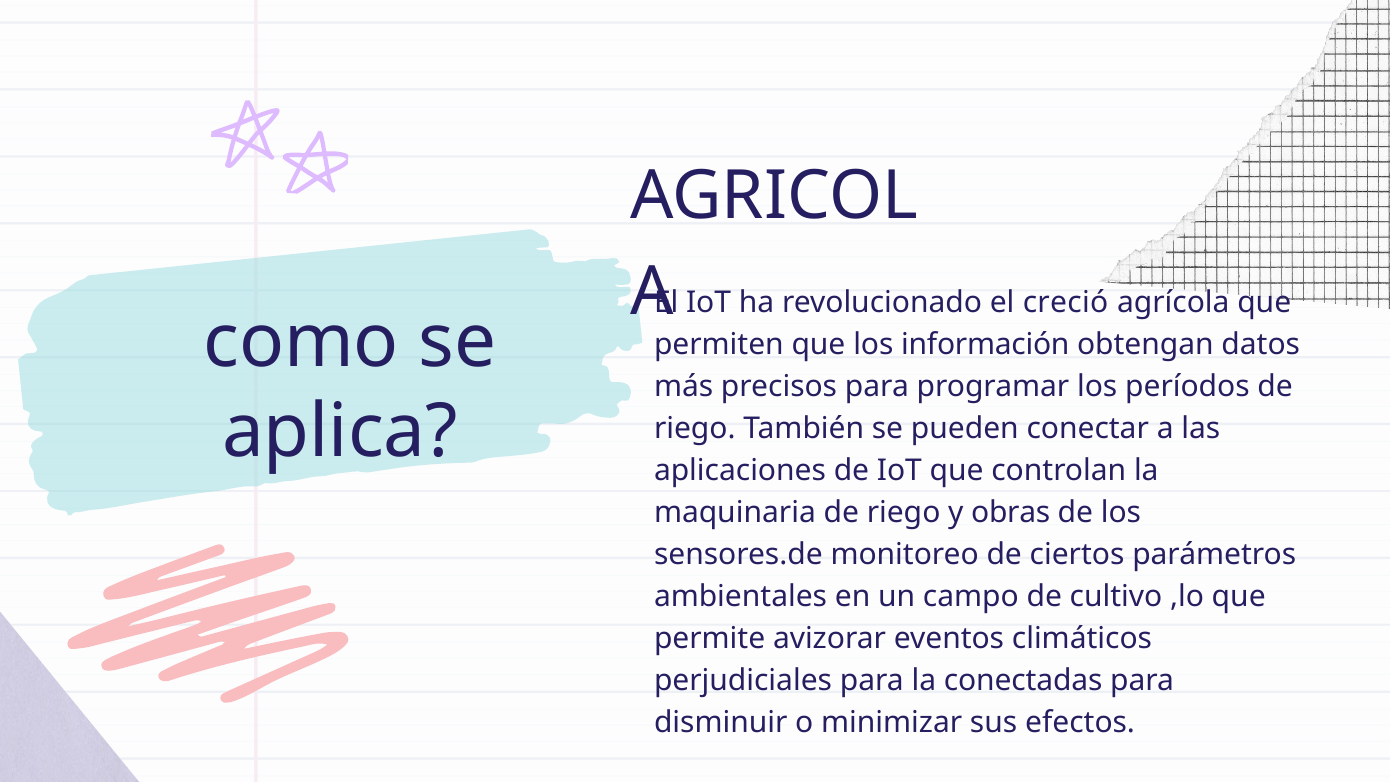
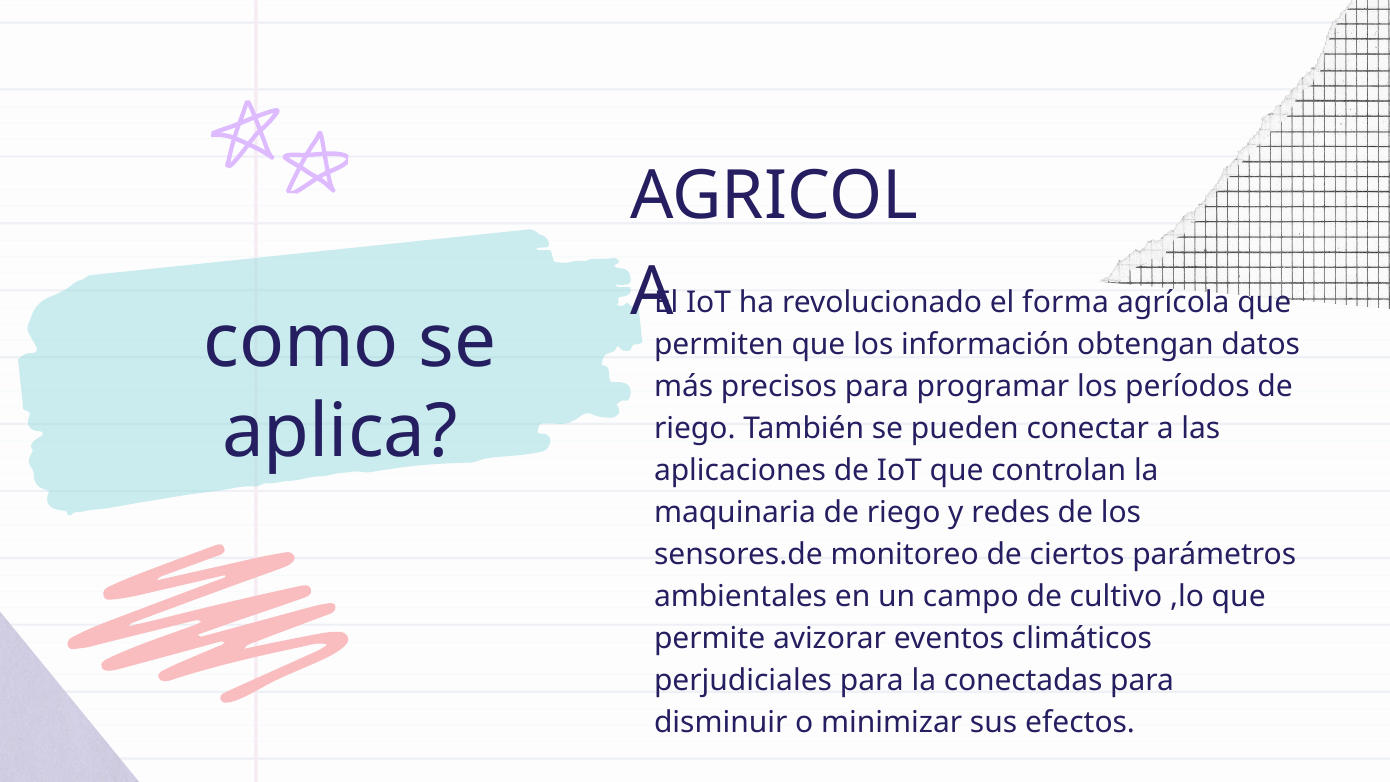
creció: creció -> forma
obras: obras -> redes
